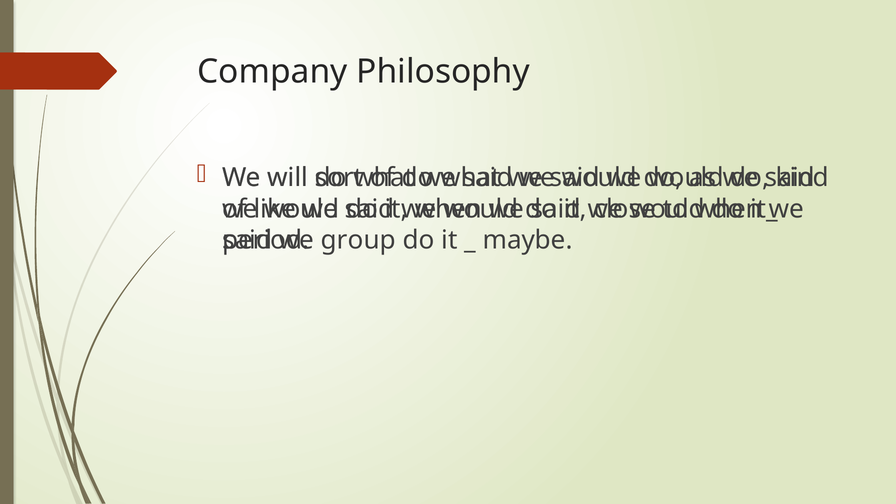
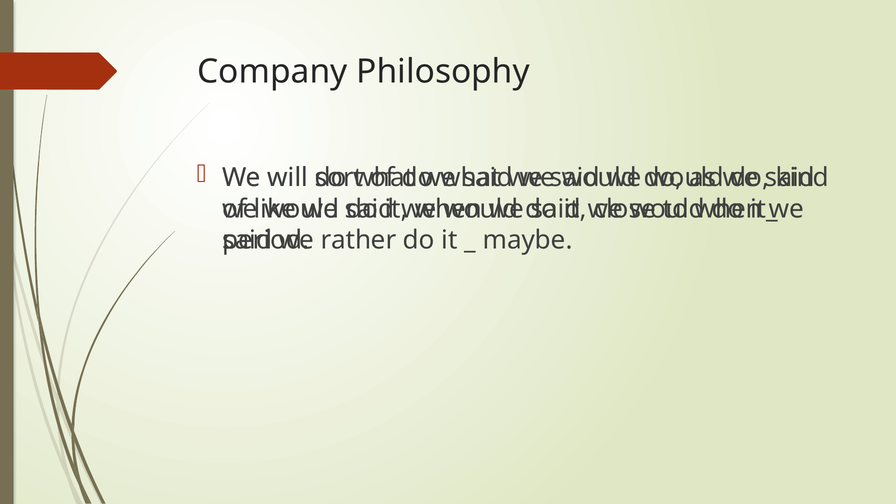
group: group -> rather
